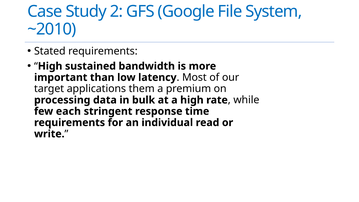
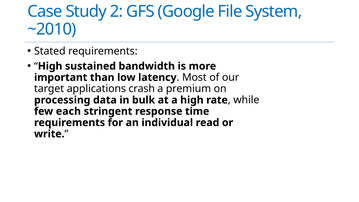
them: them -> crash
